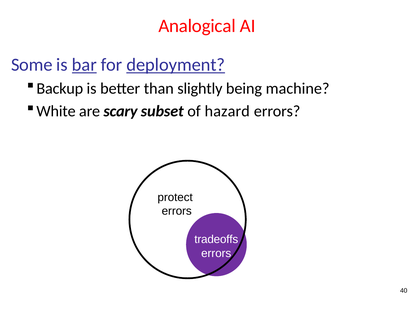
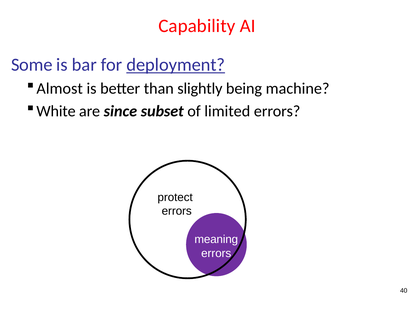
Analogical: Analogical -> Capability
bar underline: present -> none
Backup: Backup -> Almost
scary: scary -> since
hazard: hazard -> limited
tradeoffs: tradeoffs -> meaning
